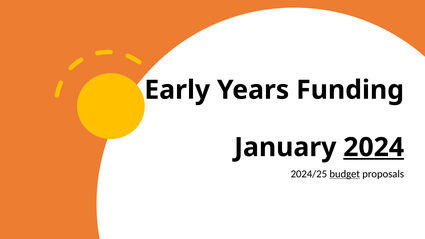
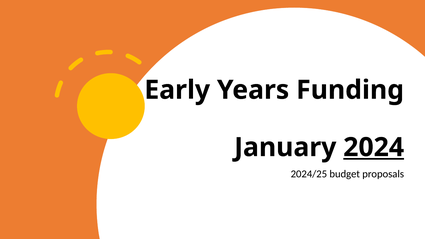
budget underline: present -> none
